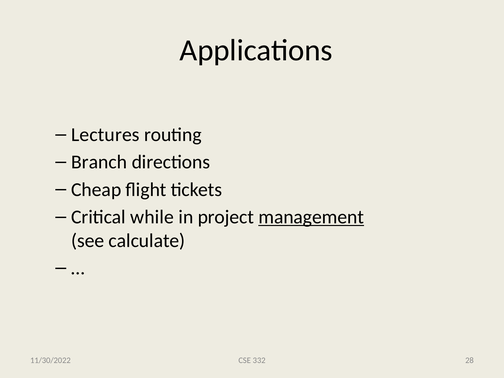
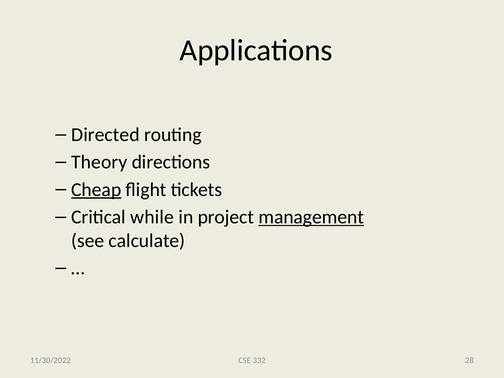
Lectures: Lectures -> Directed
Branch: Branch -> Theory
Cheap underline: none -> present
